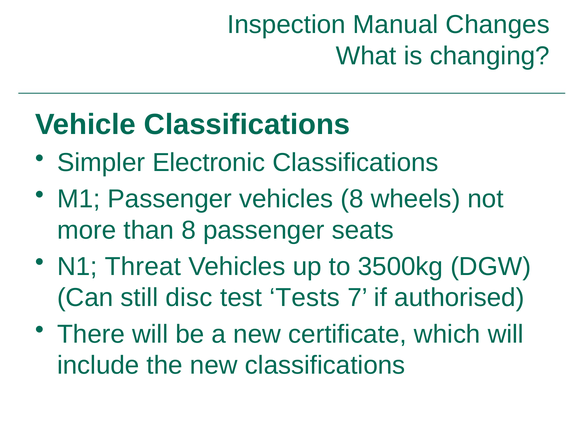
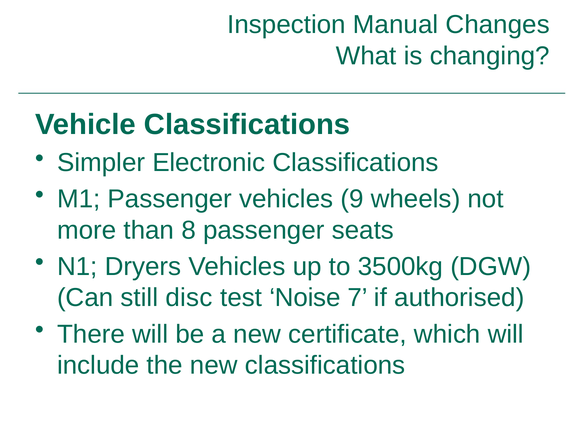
vehicles 8: 8 -> 9
Threat: Threat -> Dryers
Tests: Tests -> Noise
